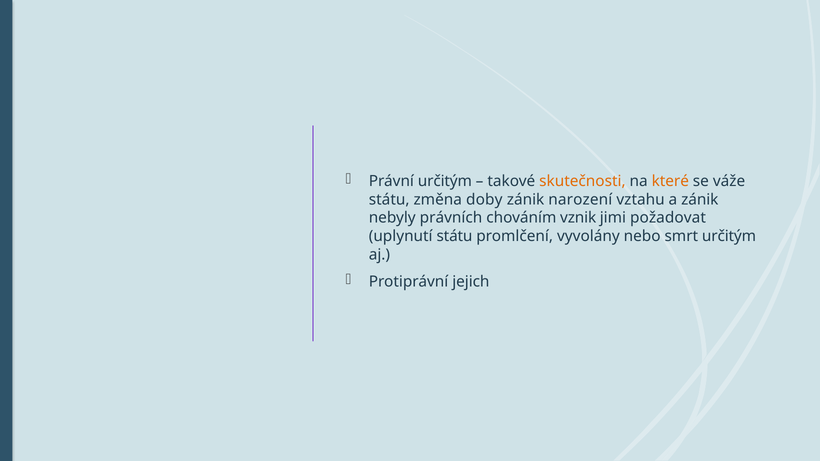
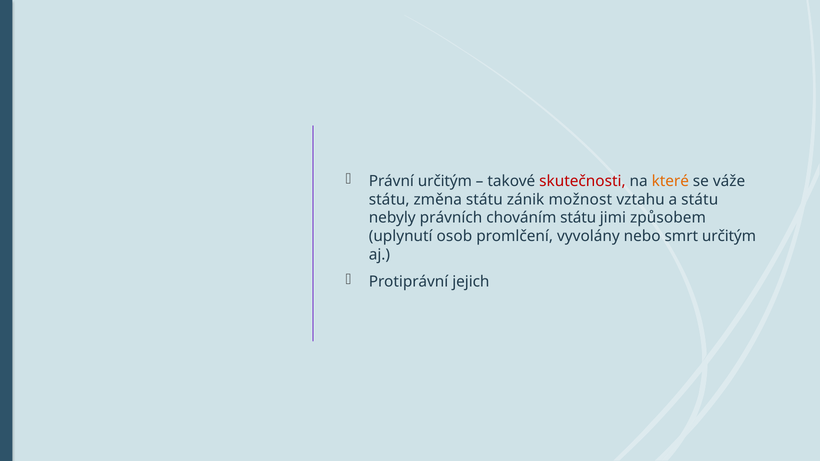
skutečnosti colour: orange -> red
změna doby: doby -> státu
narození: narození -> možnost
a zánik: zánik -> státu
chováním vznik: vznik -> státu
požadovat: požadovat -> způsobem
uplynutí státu: státu -> osob
